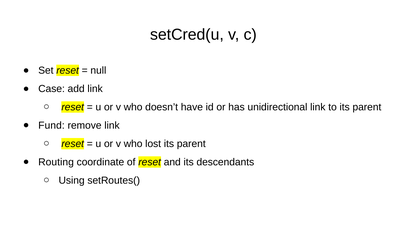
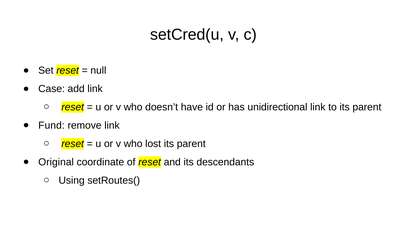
Routing: Routing -> Original
